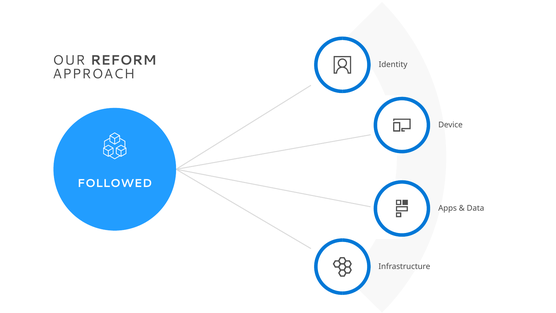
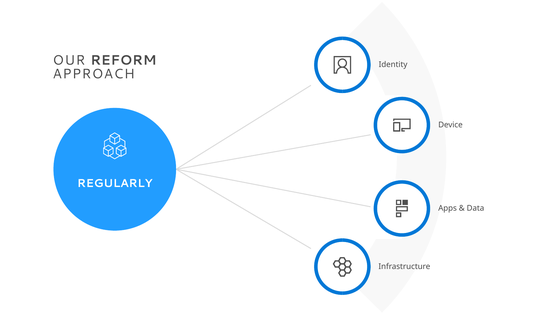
FOLLOWED: FOLLOWED -> REGULARLY
